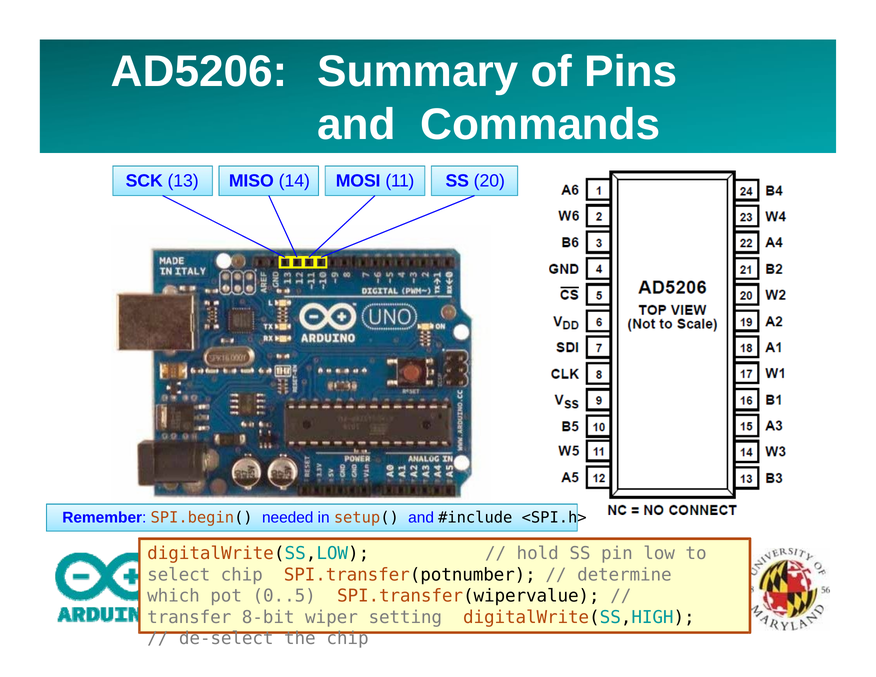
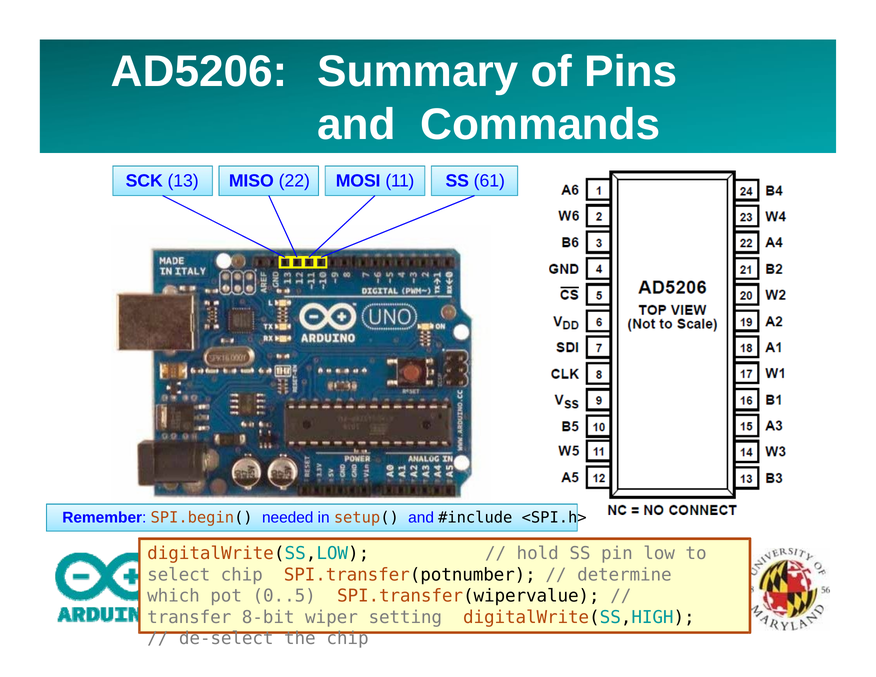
14: 14 -> 22
20: 20 -> 61
